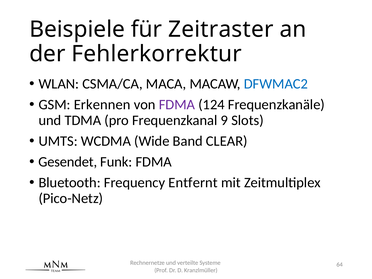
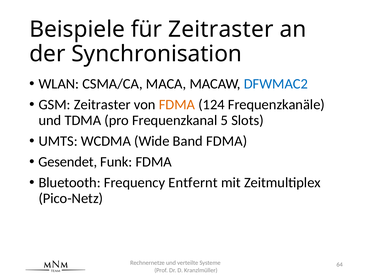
Fehlerkorrektur: Fehlerkorrektur -> Synchronisation
GSM Erkennen: Erkennen -> Zeitraster
FDMA at (177, 105) colour: purple -> orange
9: 9 -> 5
Band CLEAR: CLEAR -> FDMA
